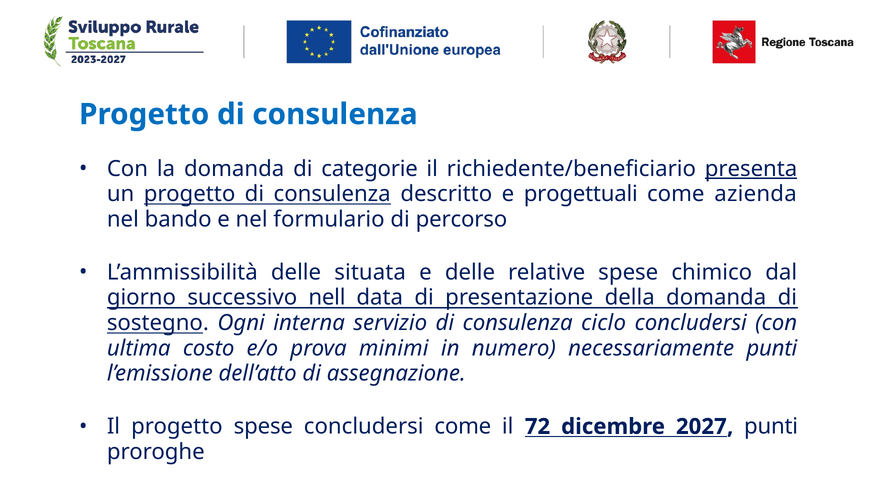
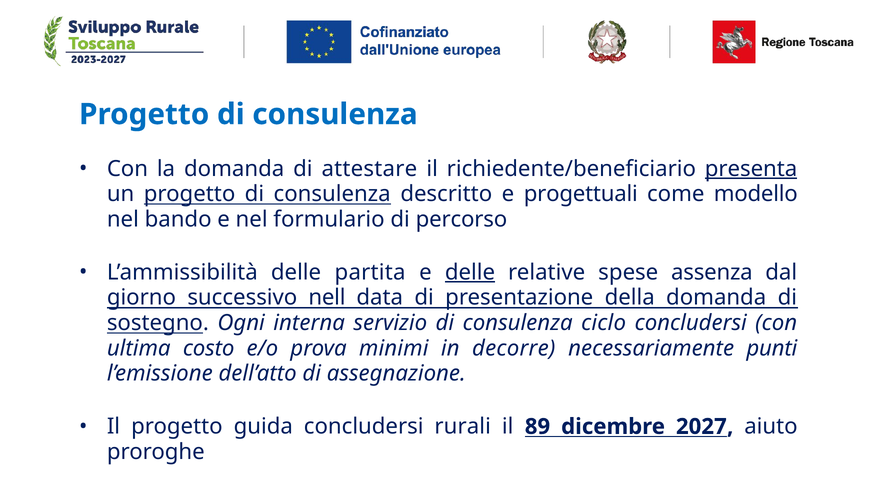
categorie: categorie -> attestare
azienda: azienda -> modello
situata: situata -> partita
delle at (470, 272) underline: none -> present
chimico: chimico -> assenza
numero: numero -> decorre
progetto spese: spese -> guida
concludersi come: come -> rurali
72: 72 -> 89
2027 punti: punti -> aiuto
